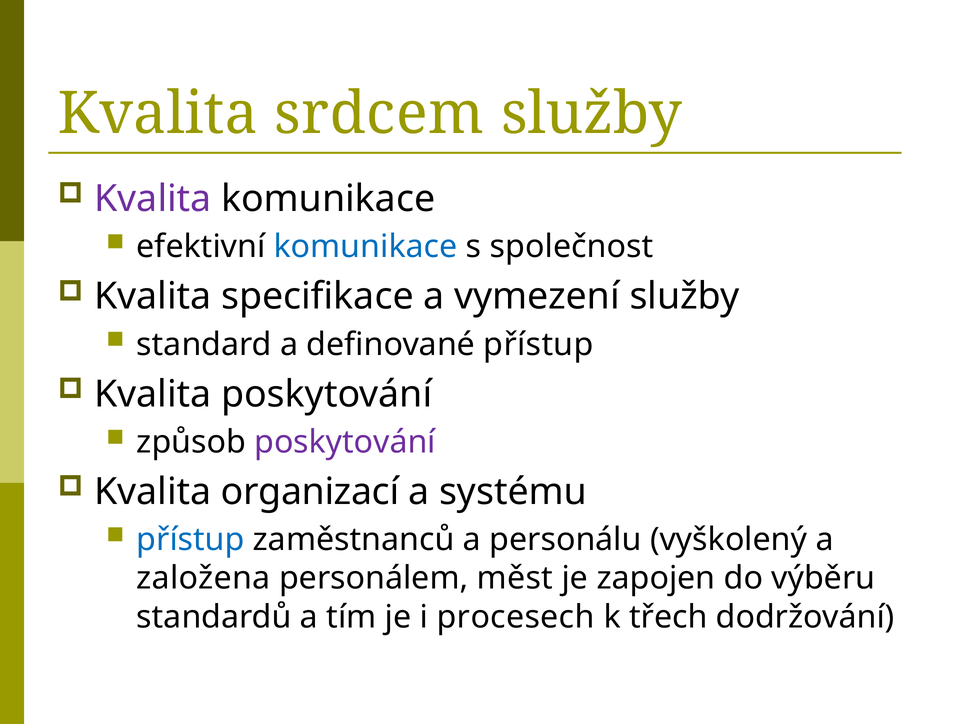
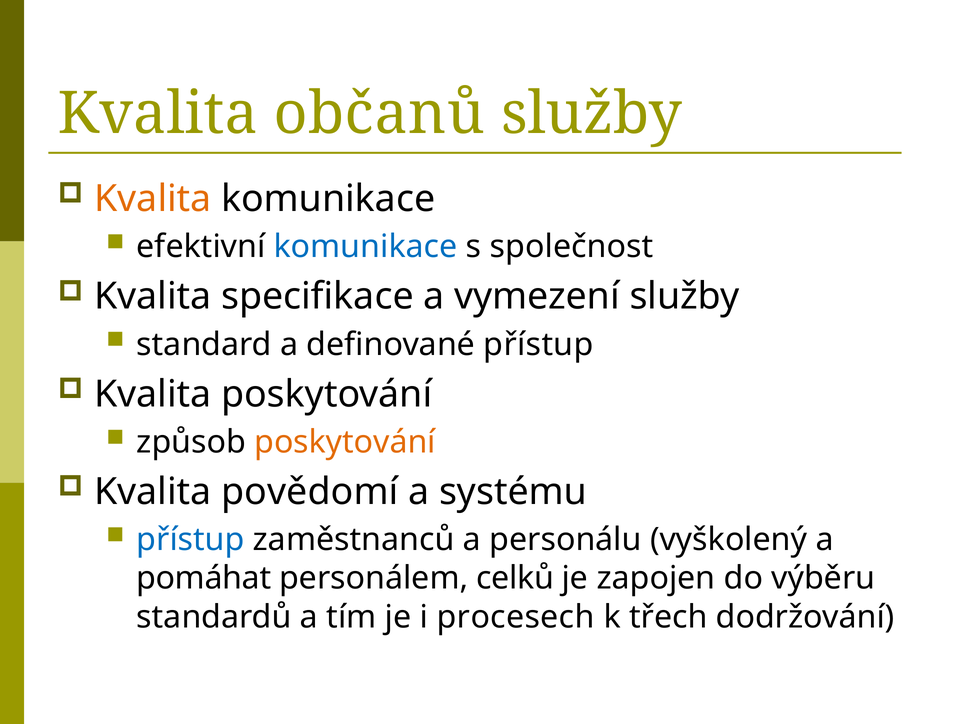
srdcem: srdcem -> občanů
Kvalita at (153, 199) colour: purple -> orange
poskytování at (345, 442) colour: purple -> orange
organizací: organizací -> povědomí
založena: založena -> pomáhat
měst: měst -> celků
